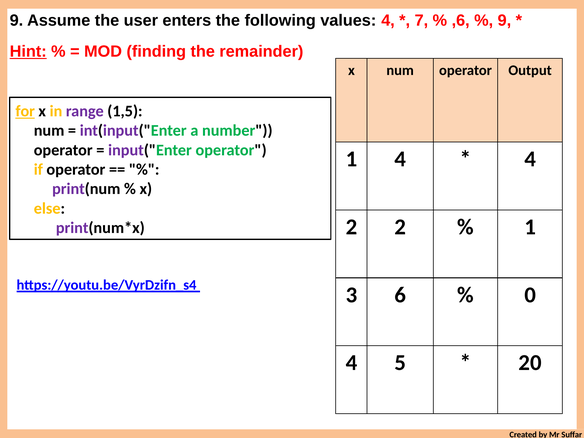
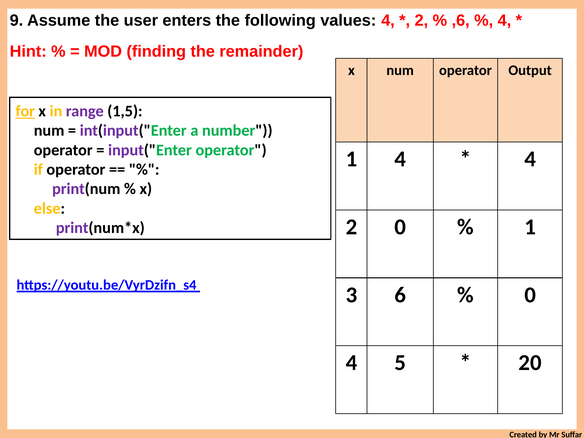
7 at (421, 21): 7 -> 2
9 at (504, 21): 9 -> 4
Hint underline: present -> none
2 2: 2 -> 0
